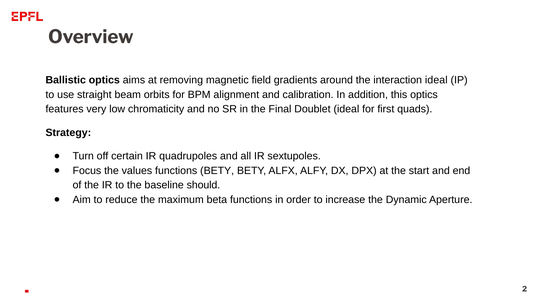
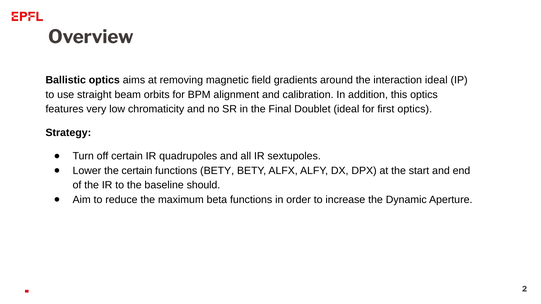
first quads: quads -> optics
Focus: Focus -> Lower
the values: values -> certain
